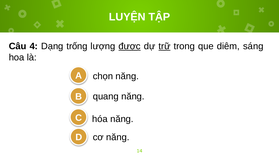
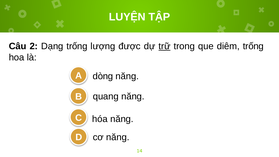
4: 4 -> 2
được underline: present -> none
diêm sáng: sáng -> trống
chọn: chọn -> dòng
